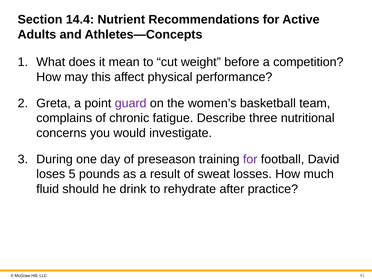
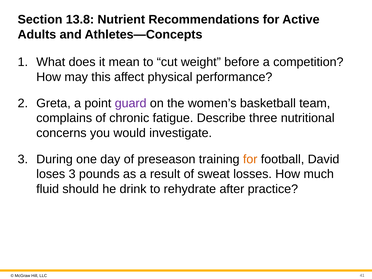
14.4: 14.4 -> 13.8
for at (250, 159) colour: purple -> orange
loses 5: 5 -> 3
